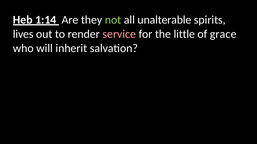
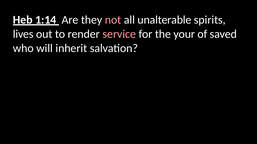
not colour: light green -> pink
little: little -> your
grace: grace -> saved
